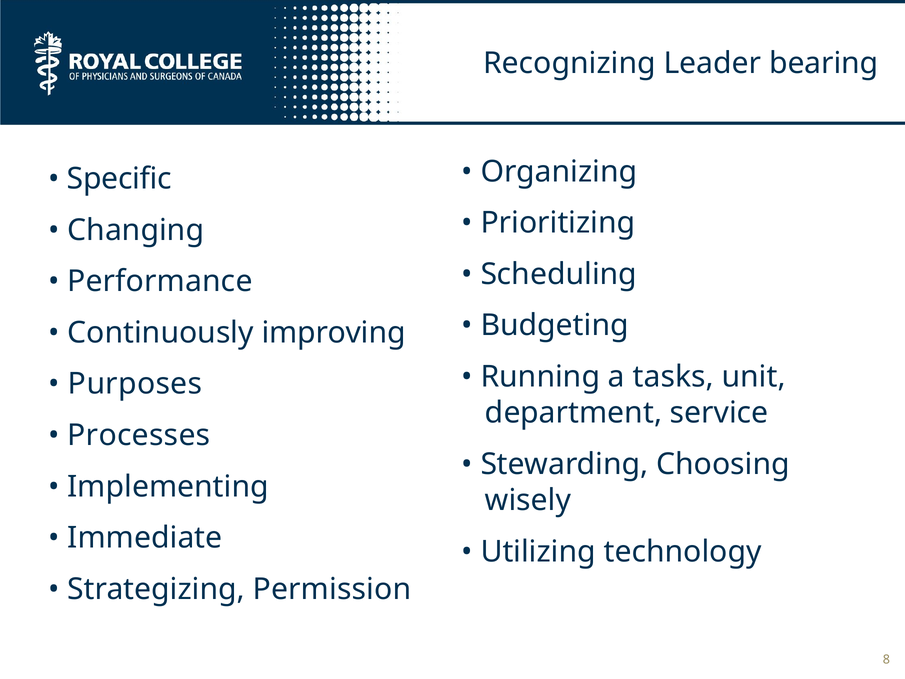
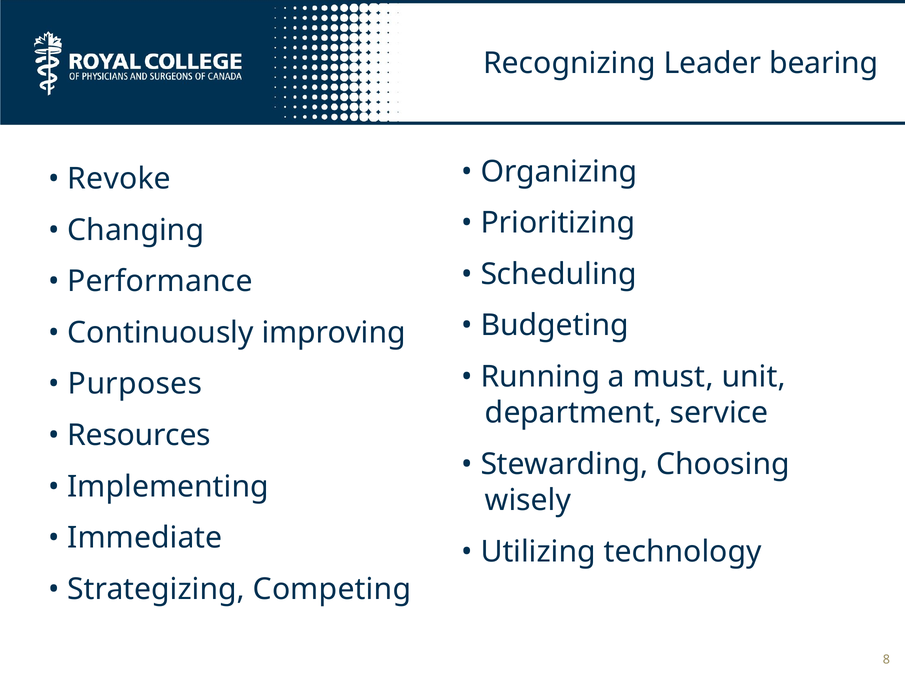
Specific: Specific -> Revoke
tasks: tasks -> must
Processes: Processes -> Resources
Permission: Permission -> Competing
